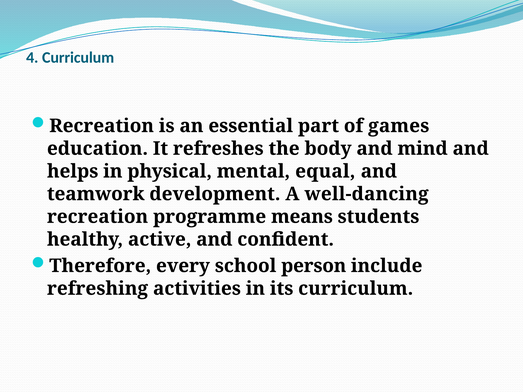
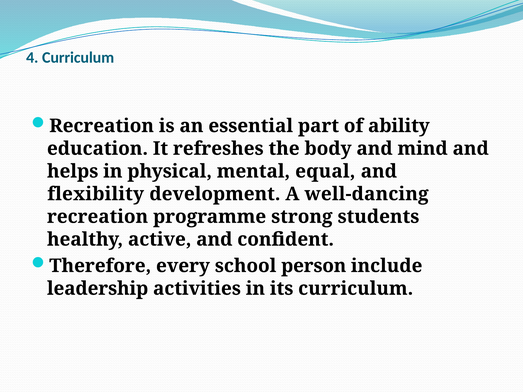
games: games -> ability
teamwork: teamwork -> flexibility
means: means -> strong
refreshing: refreshing -> leadership
